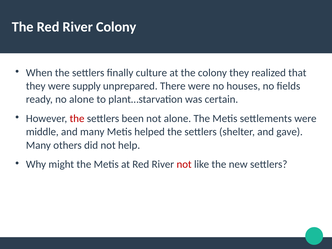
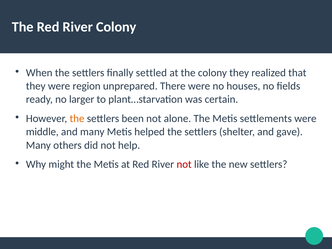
culture: culture -> settled
supply: supply -> region
no alone: alone -> larger
the at (77, 119) colour: red -> orange
